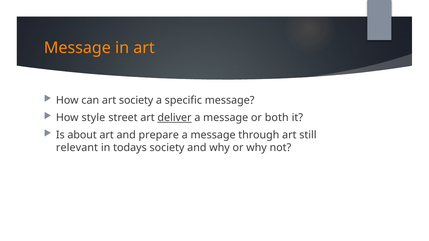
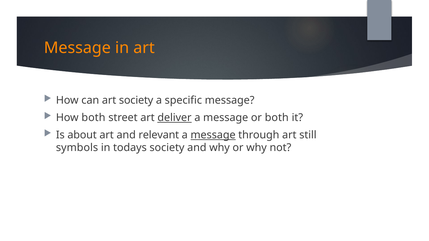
How style: style -> both
prepare: prepare -> relevant
message at (213, 135) underline: none -> present
relevant: relevant -> symbols
